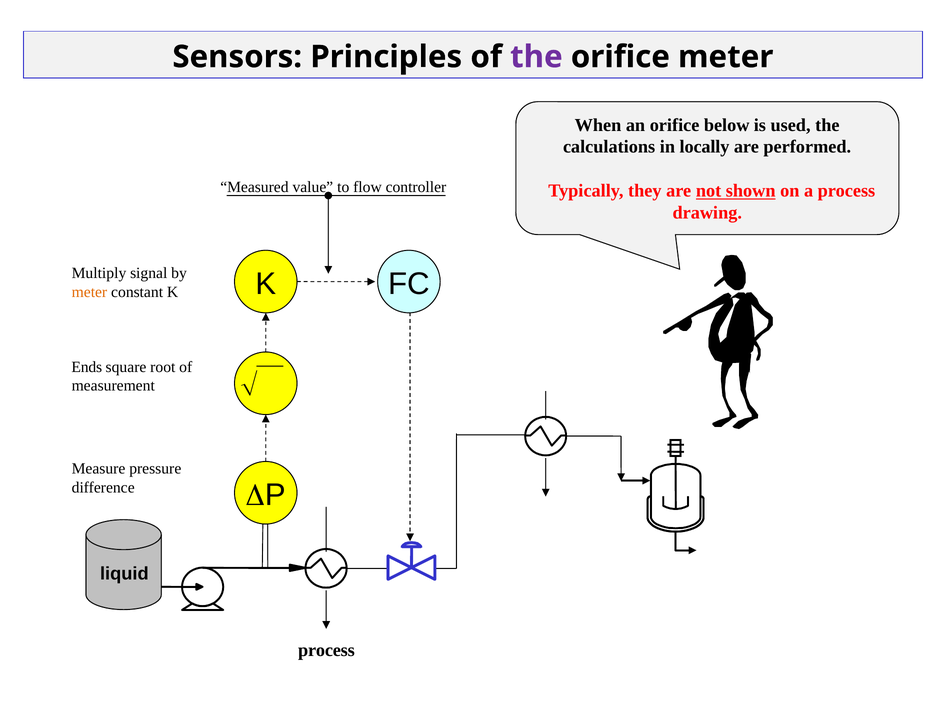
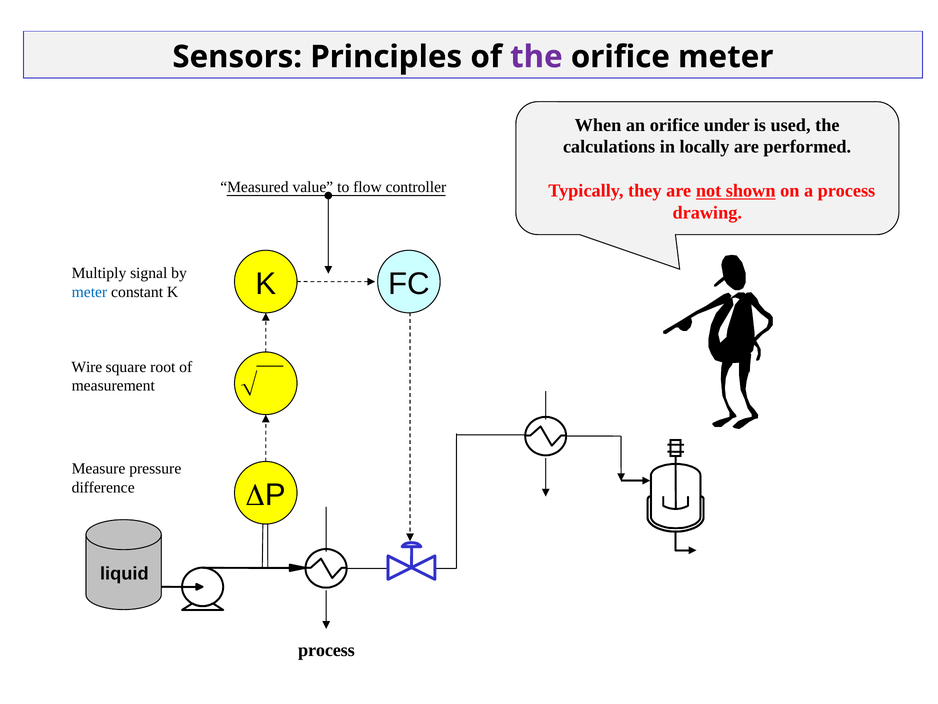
below: below -> under
meter at (89, 292) colour: orange -> blue
Ends: Ends -> Wire
